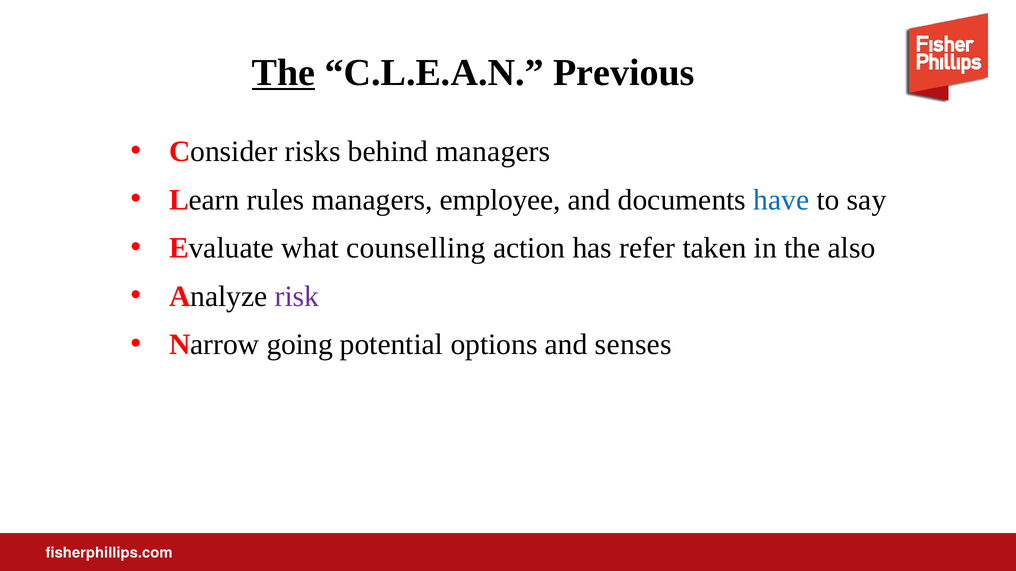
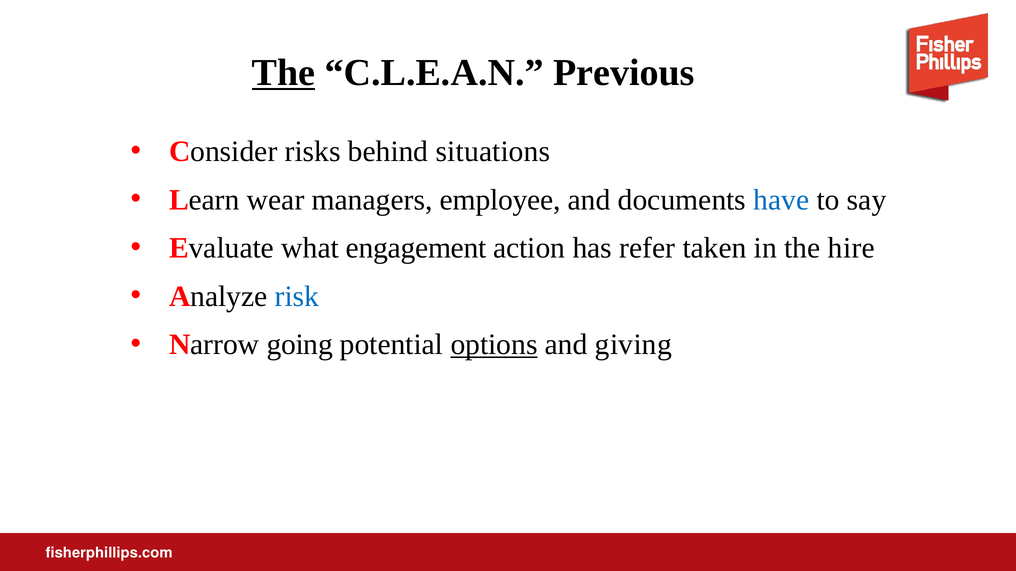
behind managers: managers -> situations
rules: rules -> wear
counselling: counselling -> engagement
also: also -> hire
risk colour: purple -> blue
options underline: none -> present
senses: senses -> giving
